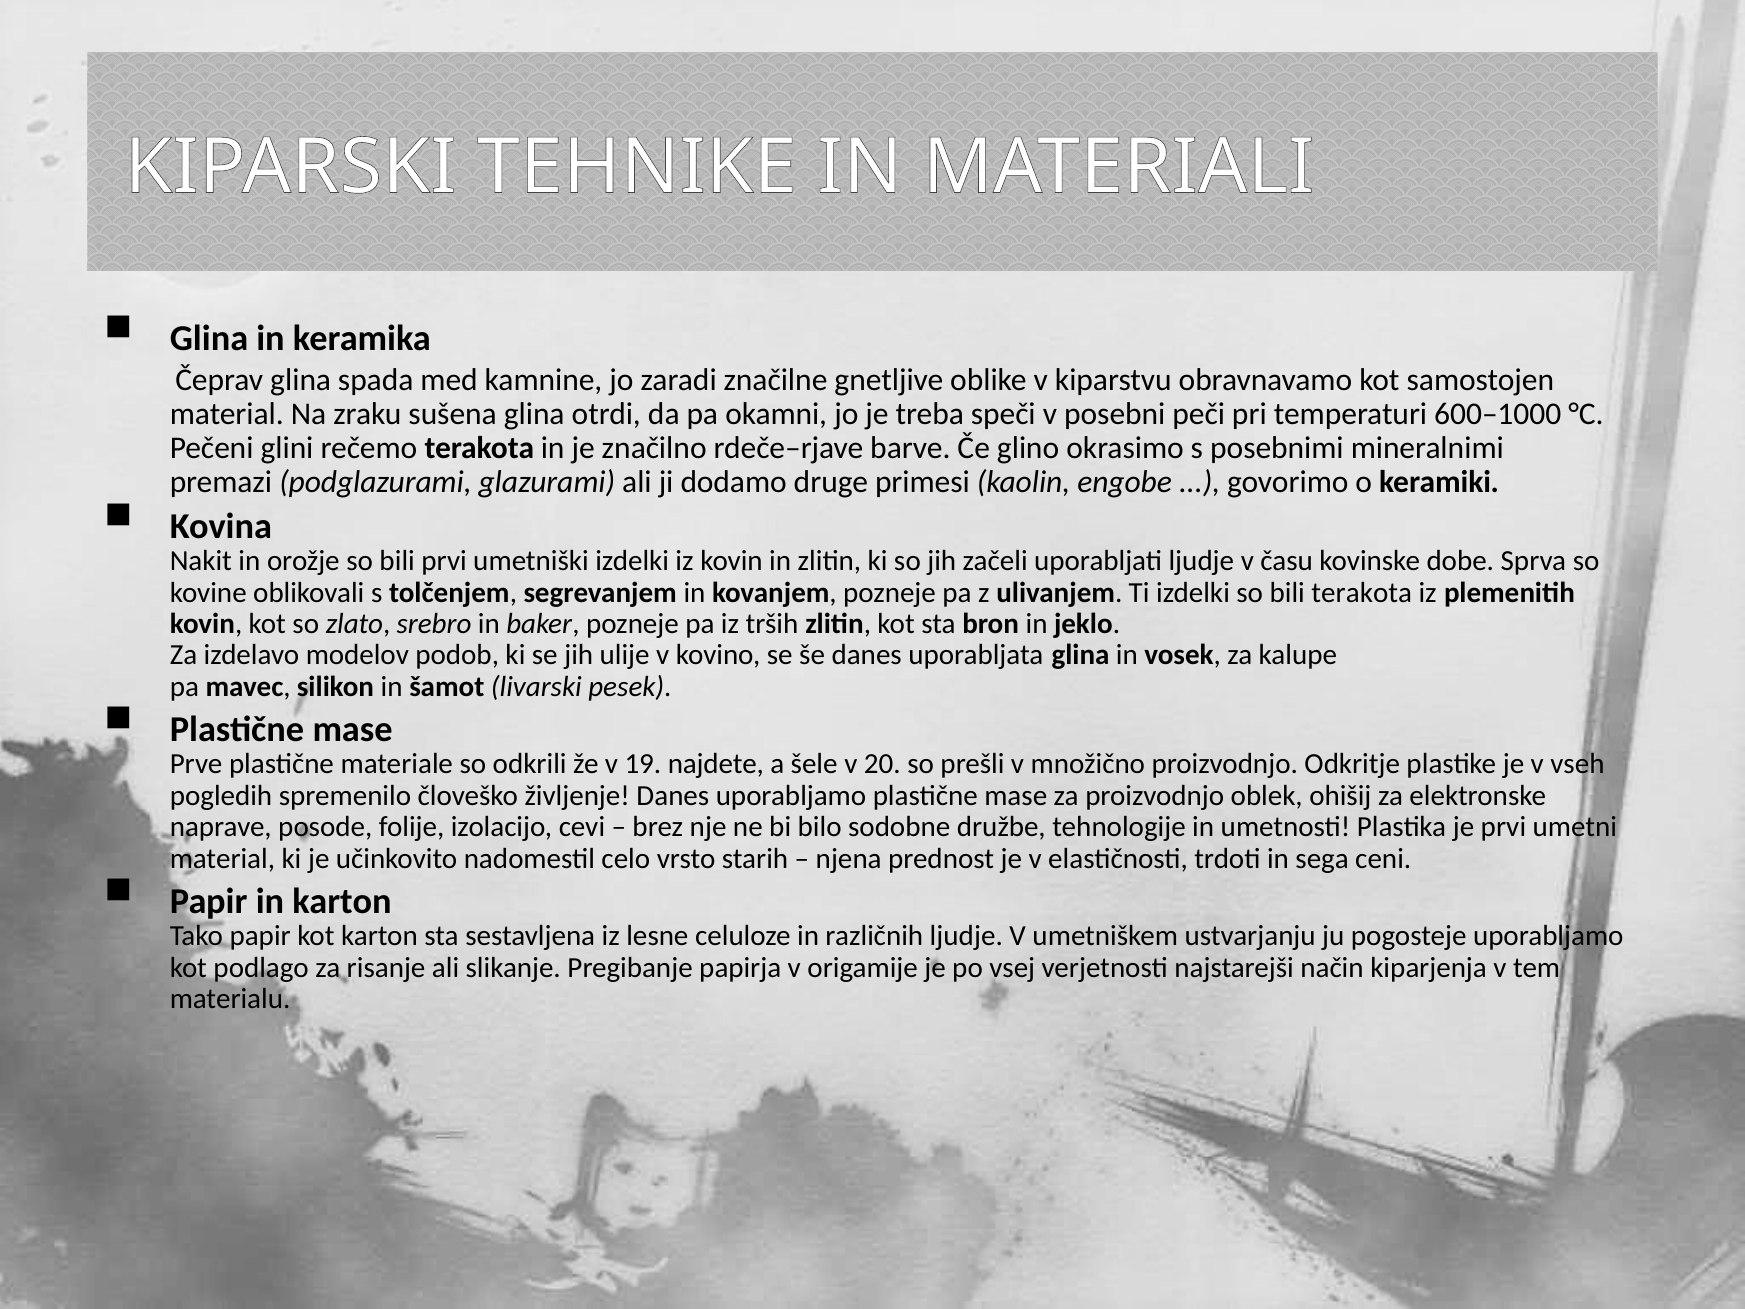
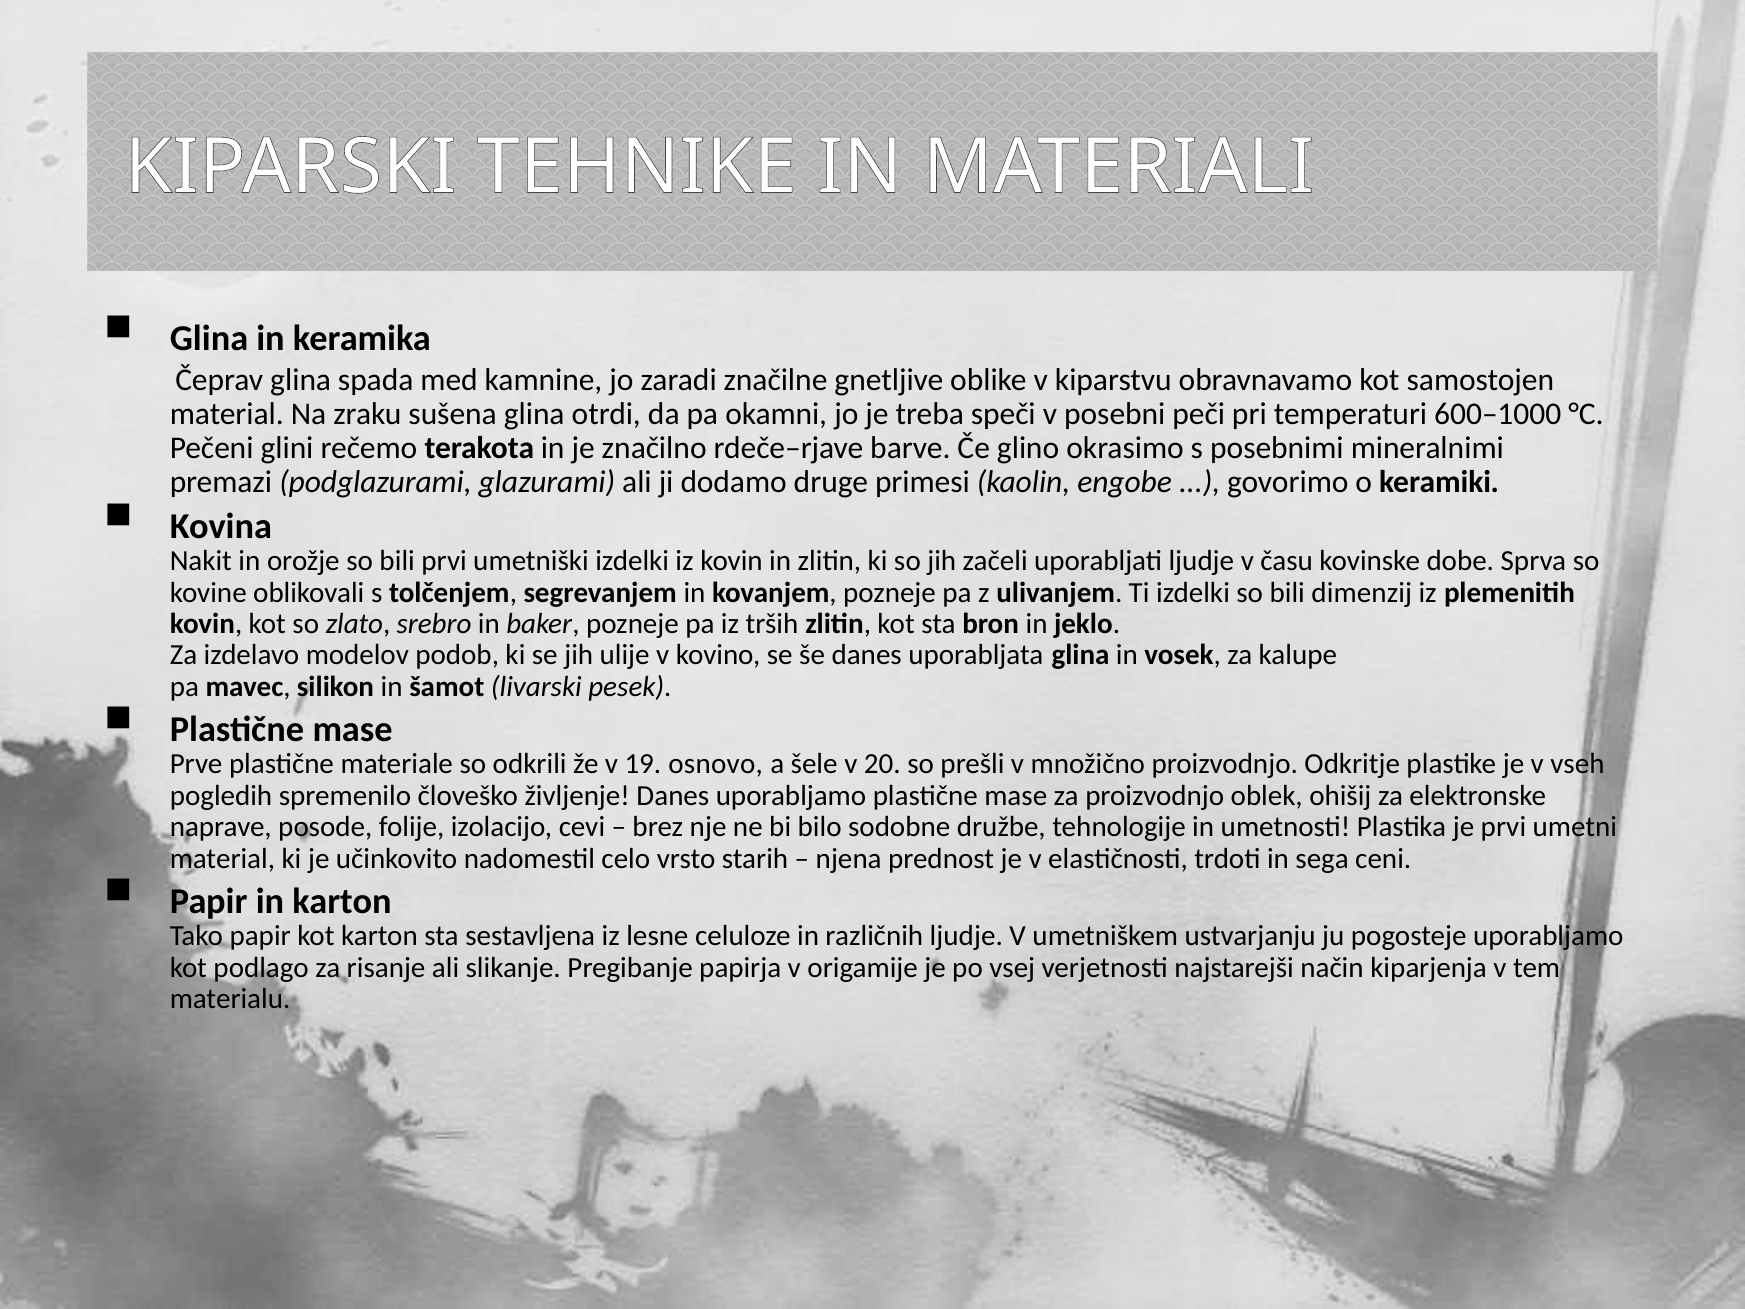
bili terakota: terakota -> dimenzij
najdete: najdete -> osnovo
